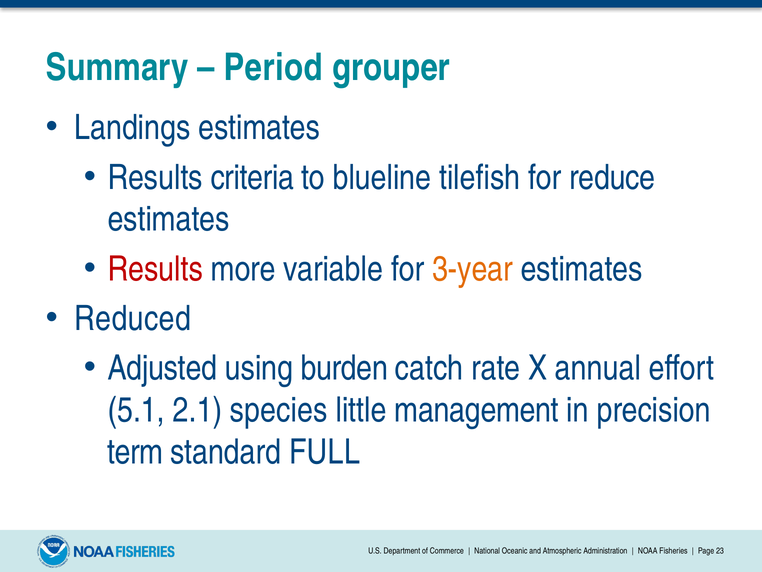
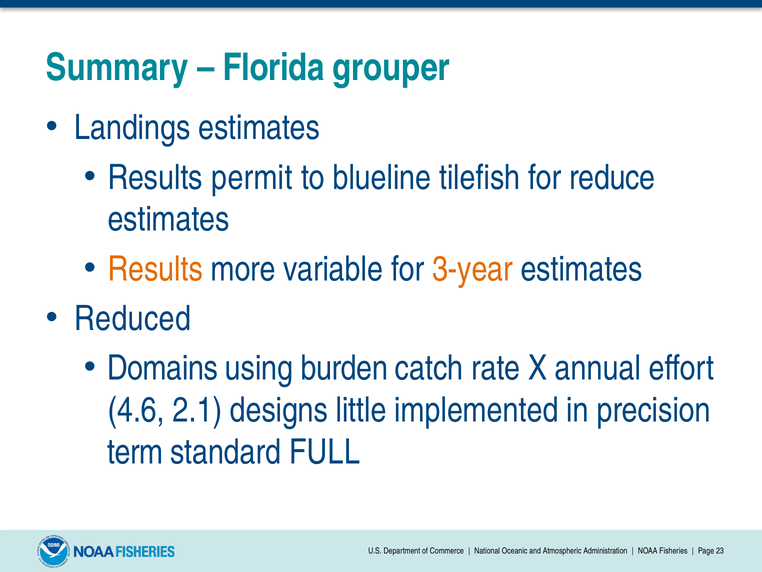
Period: Period -> Florida
criteria: criteria -> permit
Results at (155, 269) colour: red -> orange
Adjusted: Adjusted -> Domains
5.1: 5.1 -> 4.6
species: species -> designs
management: management -> implemented
